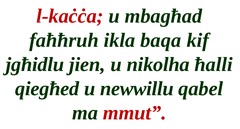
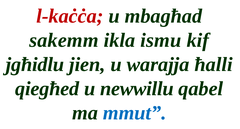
faħħruh: faħħruh -> sakemm
baqa: baqa -> ismu
nikolha: nikolha -> warajja
mmut colour: red -> blue
